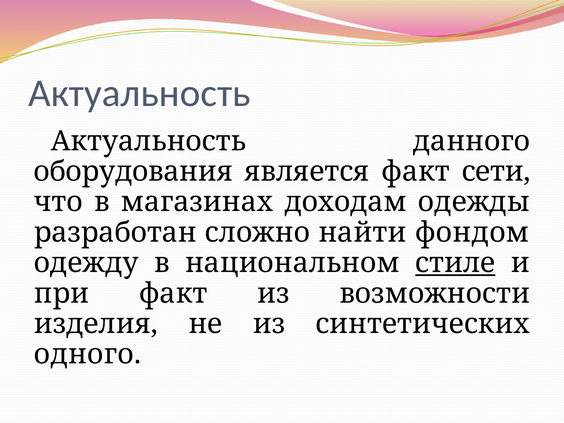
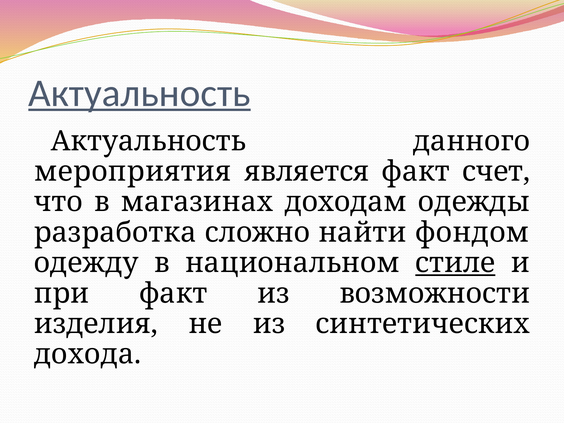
Актуальность at (139, 93) underline: none -> present
оборудования: оборудования -> мероприятия
сети: сети -> счет
разработан: разработан -> разработка
одного: одного -> дохода
